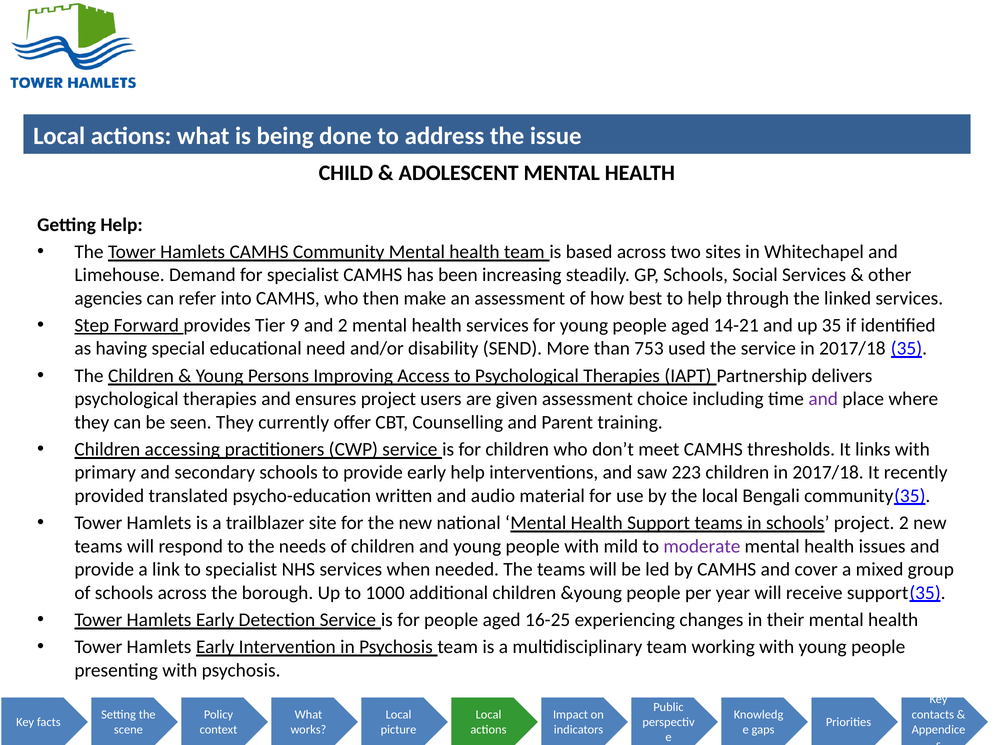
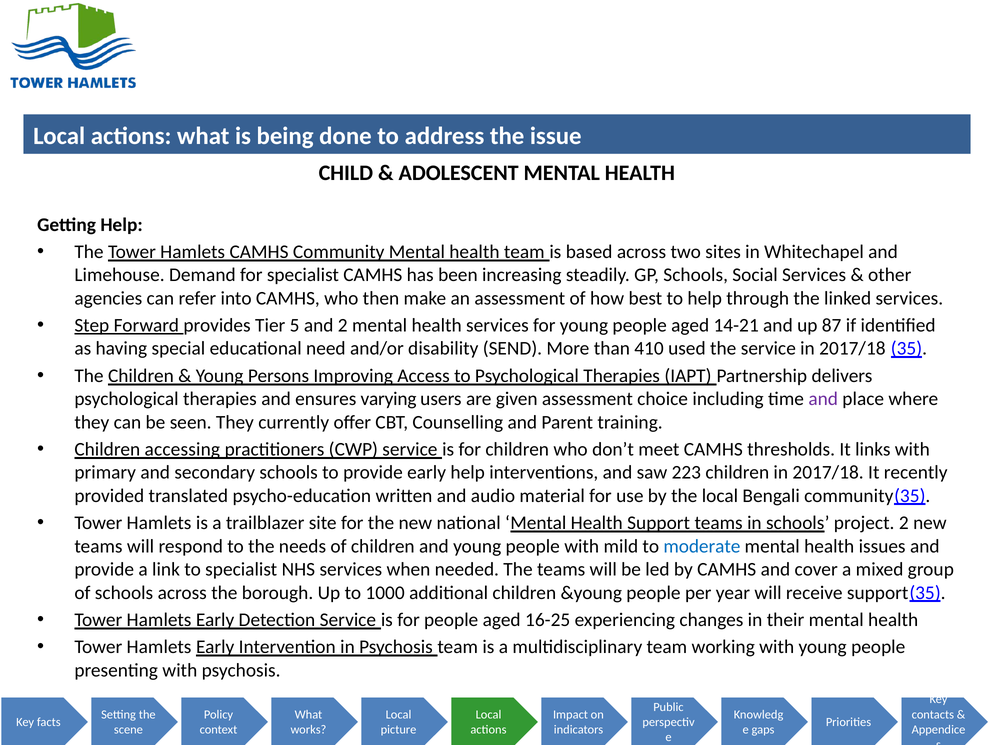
9: 9 -> 5
up 35: 35 -> 87
753: 753 -> 410
ensures project: project -> varying
moderate colour: purple -> blue
